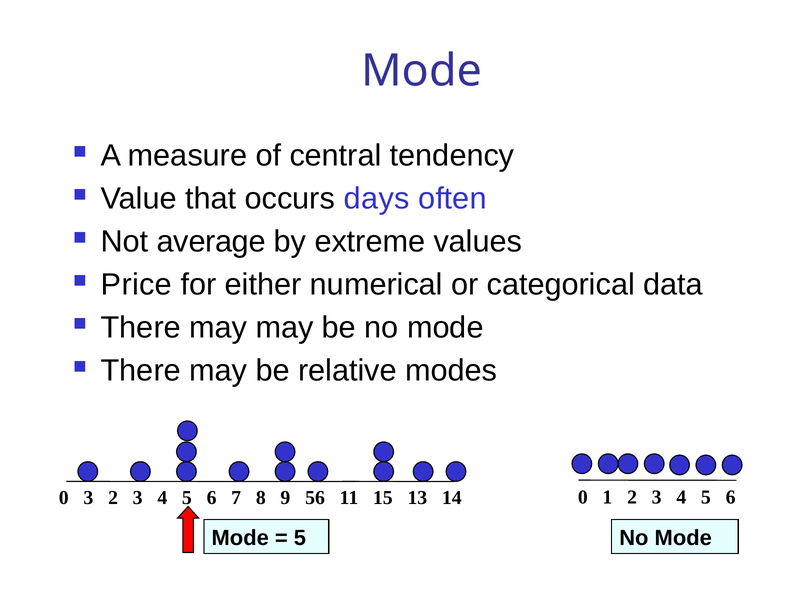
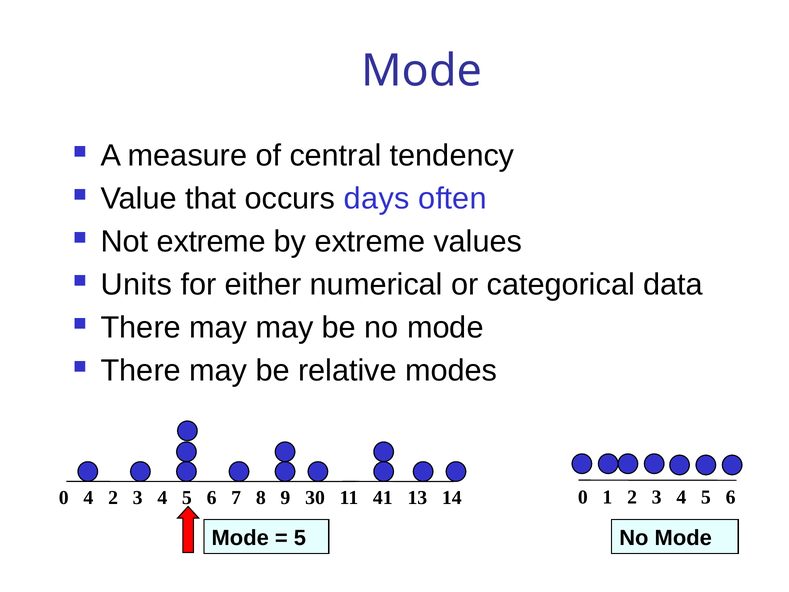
Not average: average -> extreme
Price: Price -> Units
0 3: 3 -> 4
56: 56 -> 30
15: 15 -> 41
